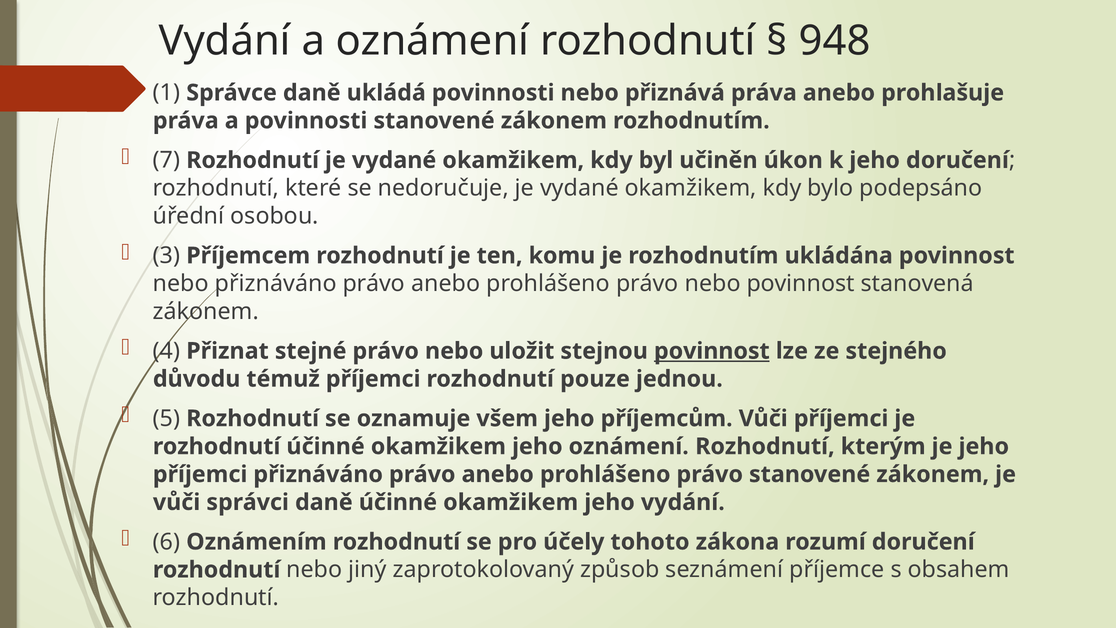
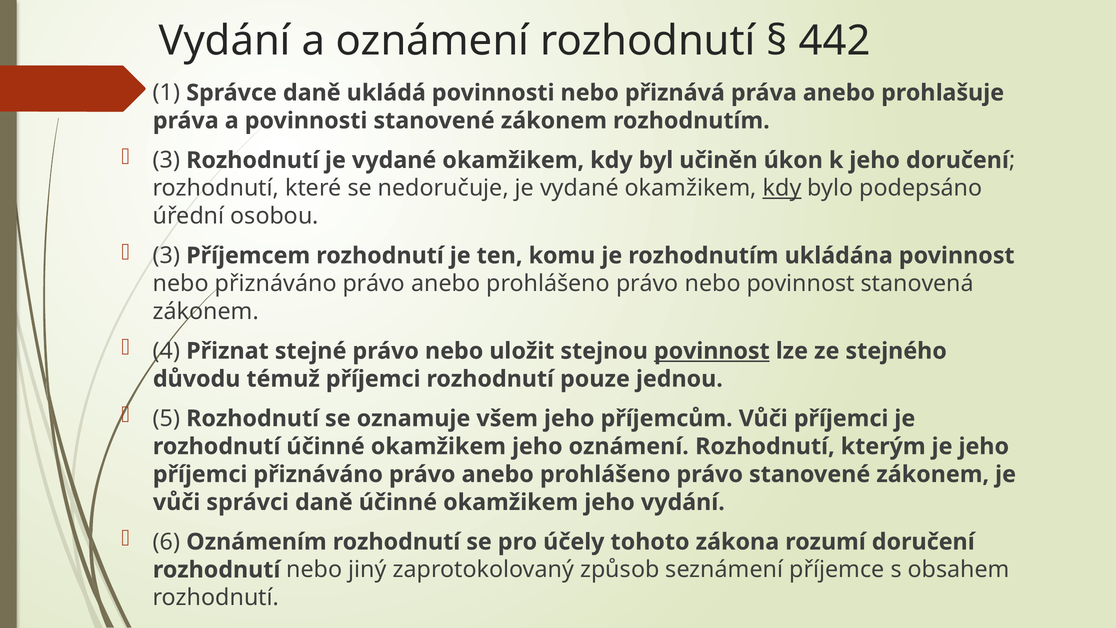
948: 948 -> 442
7 at (167, 160): 7 -> 3
kdy at (782, 188) underline: none -> present
